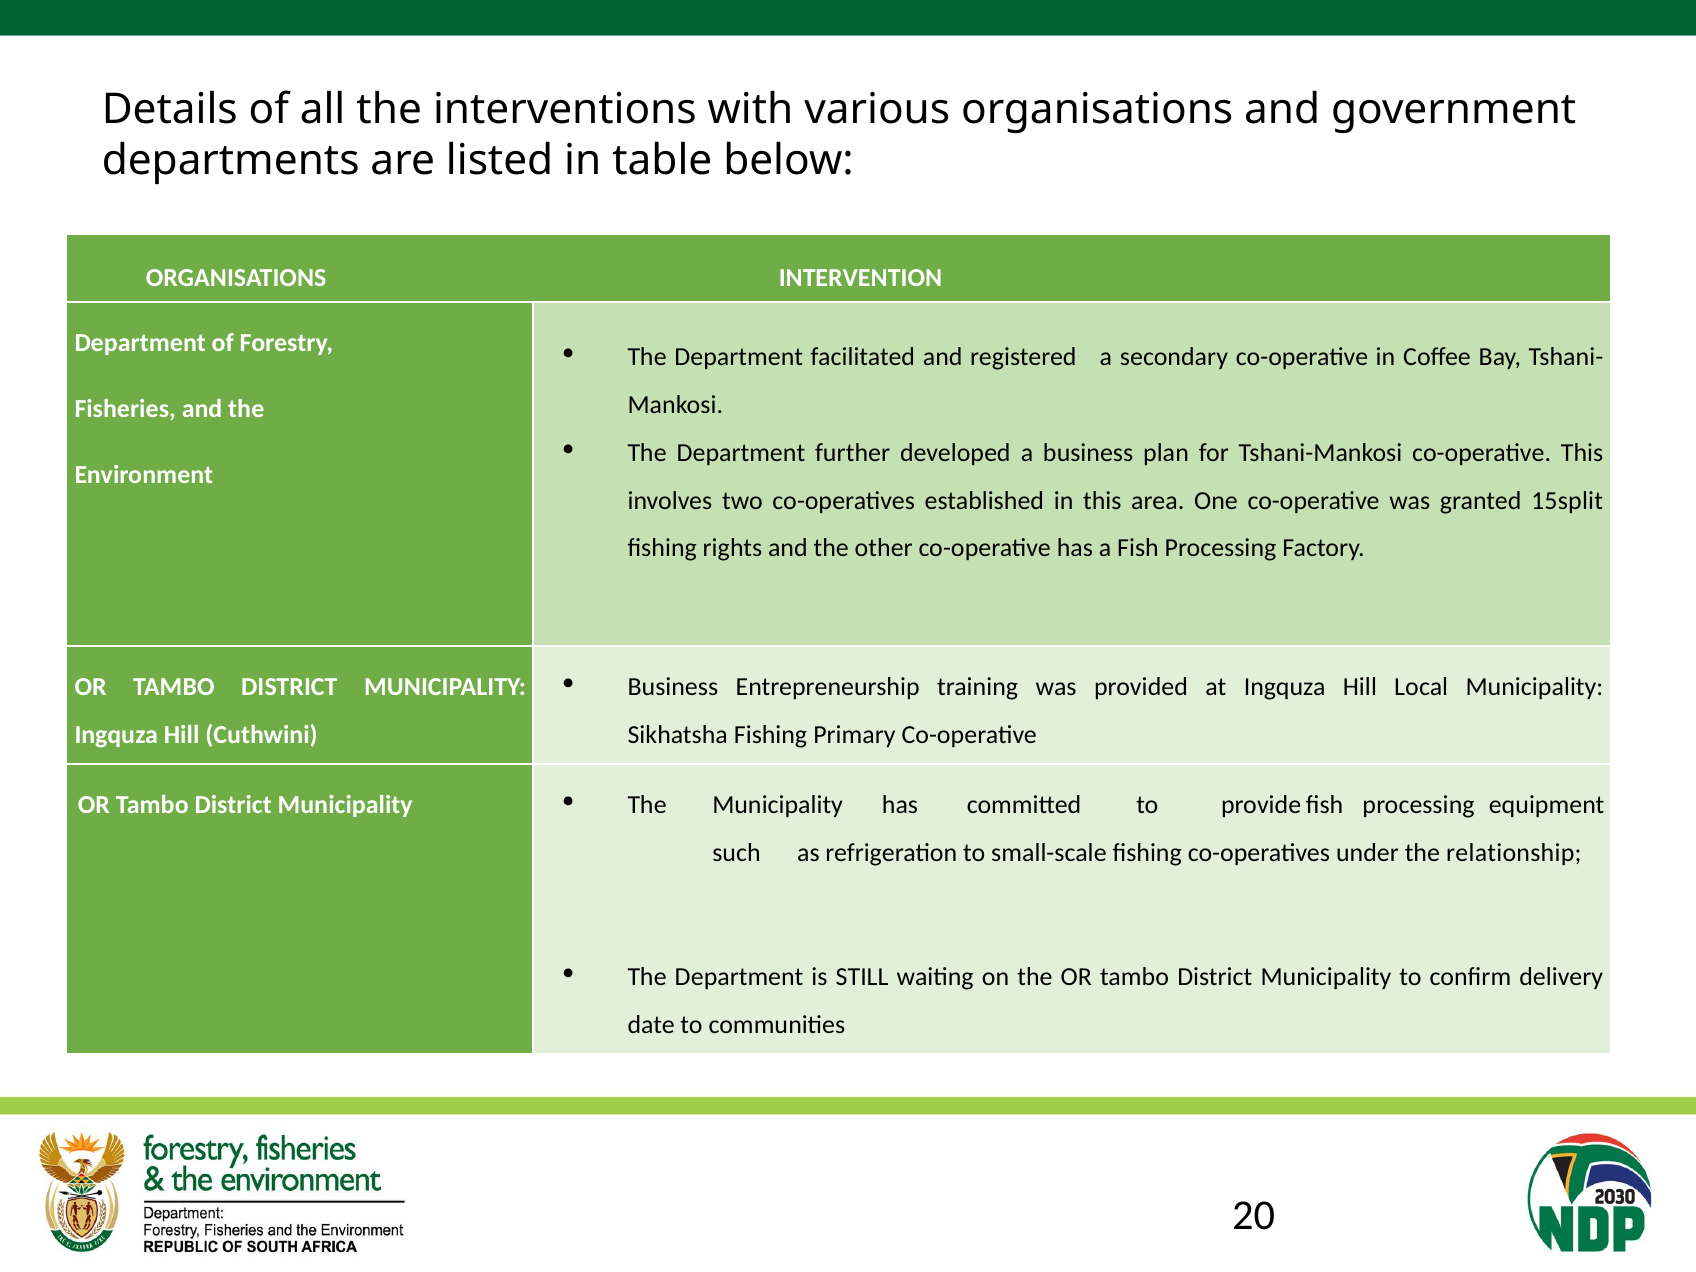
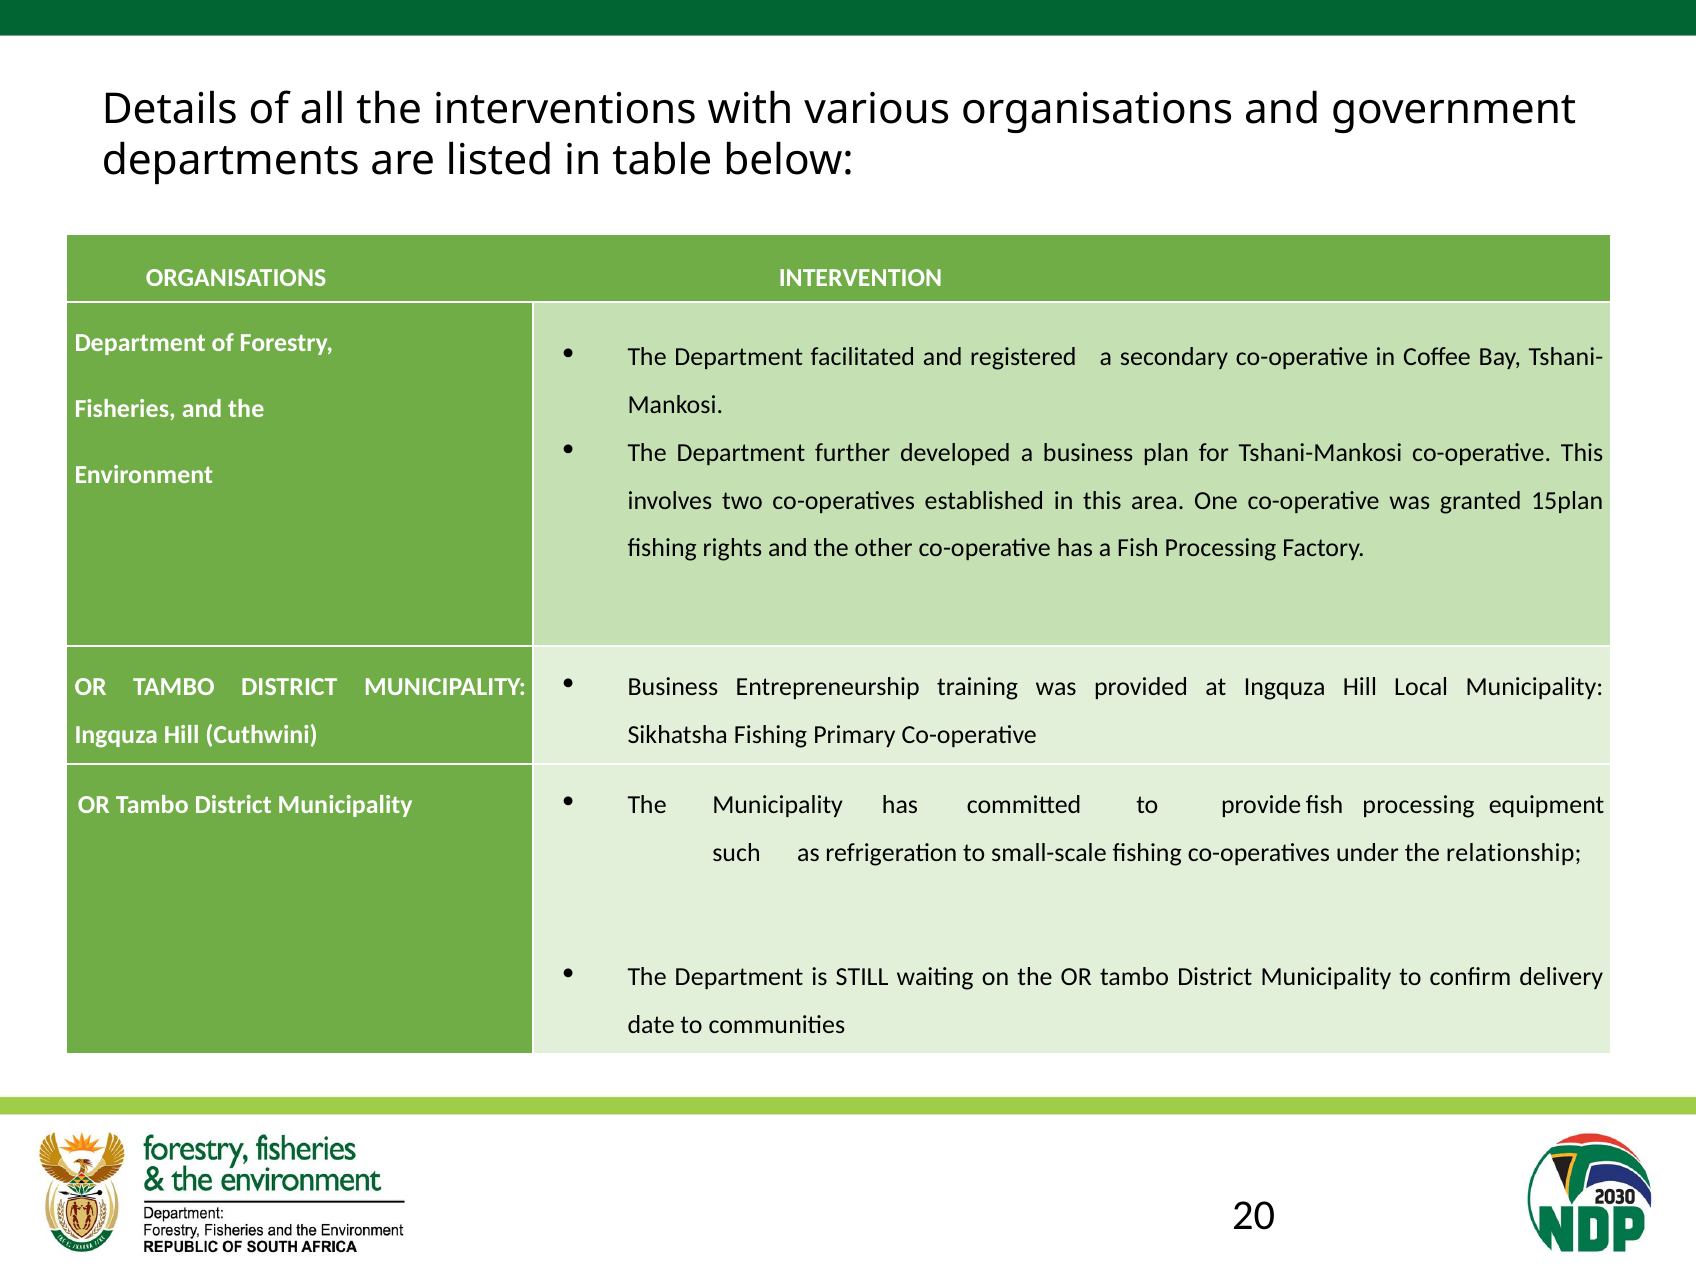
15split: 15split -> 15plan
